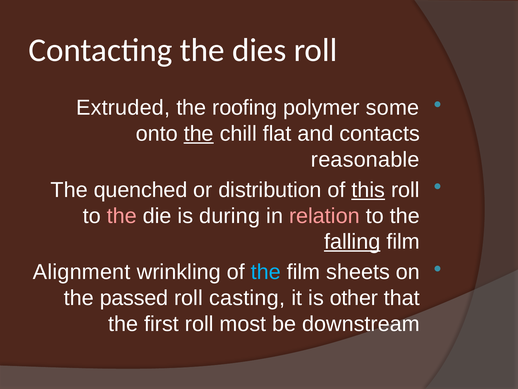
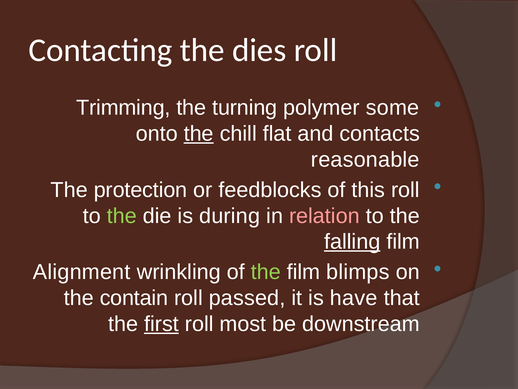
Extruded: Extruded -> Trimming
roofing: roofing -> turning
quenched: quenched -> protection
distribution: distribution -> feedblocks
this underline: present -> none
the at (122, 216) colour: pink -> light green
the at (266, 272) colour: light blue -> light green
sheets: sheets -> blimps
passed: passed -> contain
casting: casting -> passed
other: other -> have
first underline: none -> present
